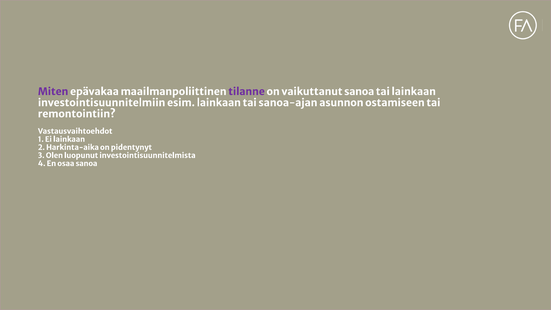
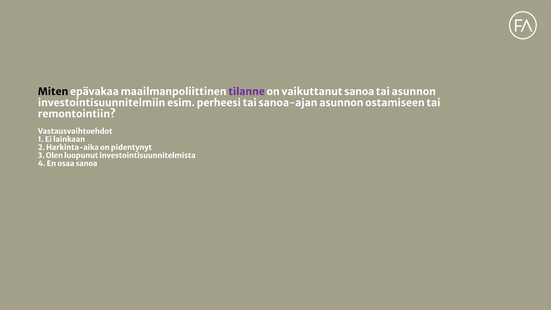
Miten colour: purple -> black
tai lainkaan: lainkaan -> asunnon
esim lainkaan: lainkaan -> perheesi
